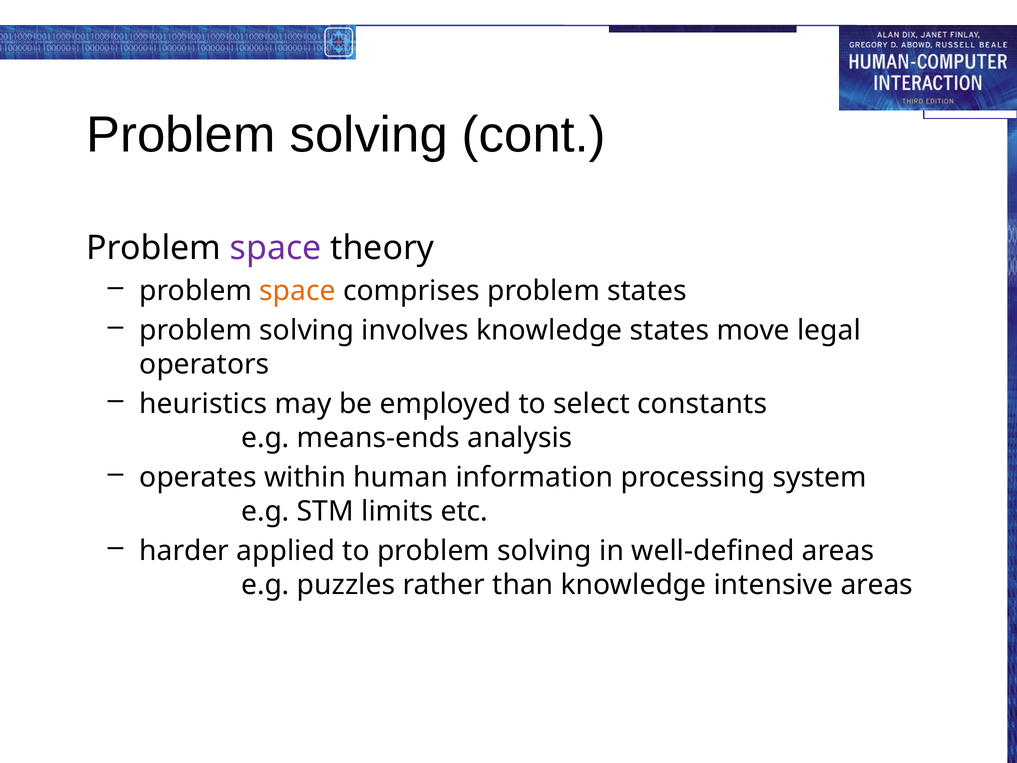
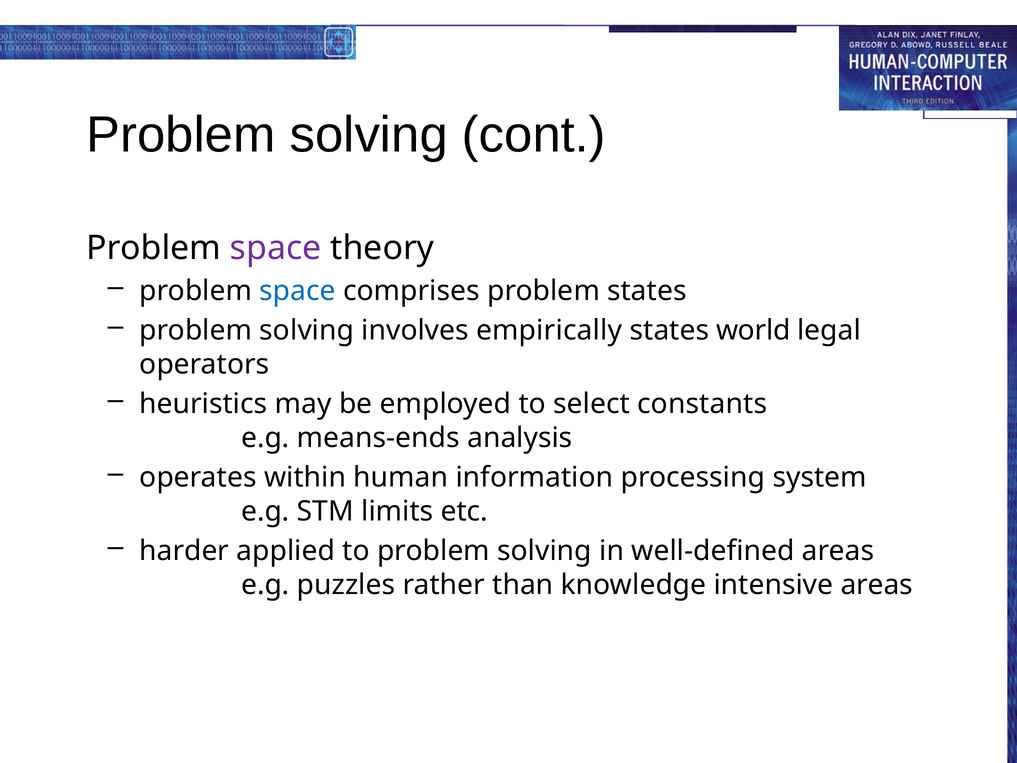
space at (298, 291) colour: orange -> blue
involves knowledge: knowledge -> empirically
move: move -> world
